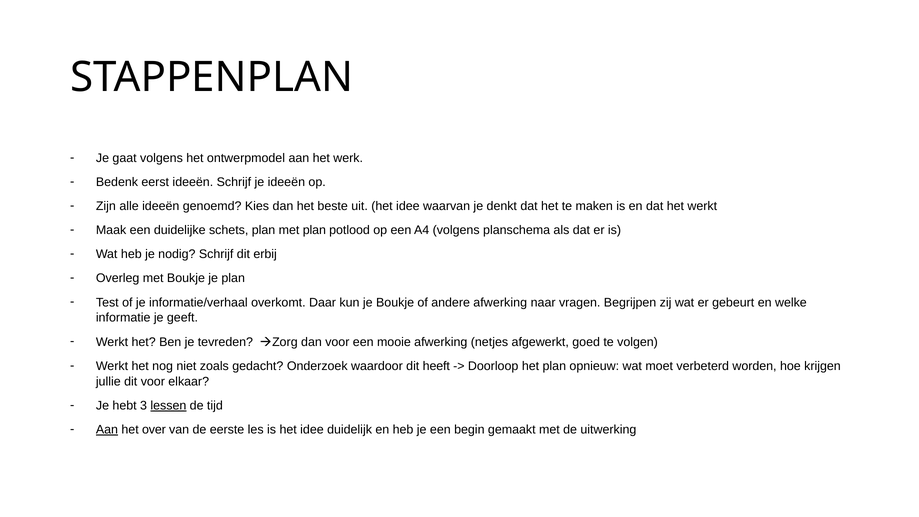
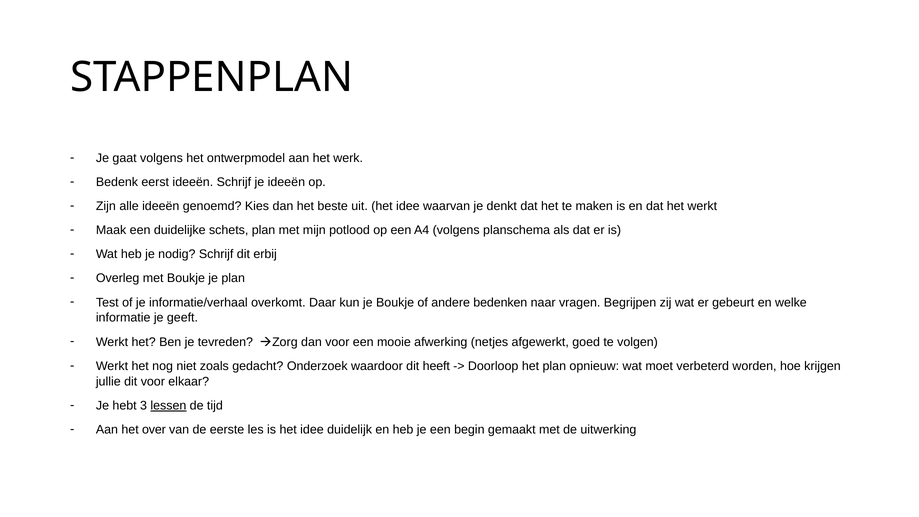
met plan: plan -> mijn
andere afwerking: afwerking -> bedenken
Aan at (107, 430) underline: present -> none
